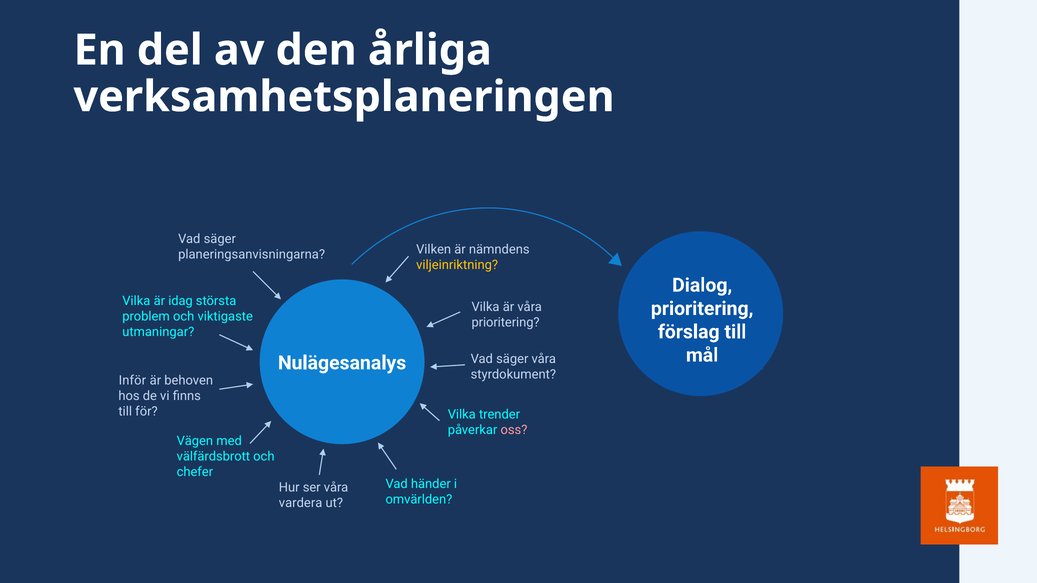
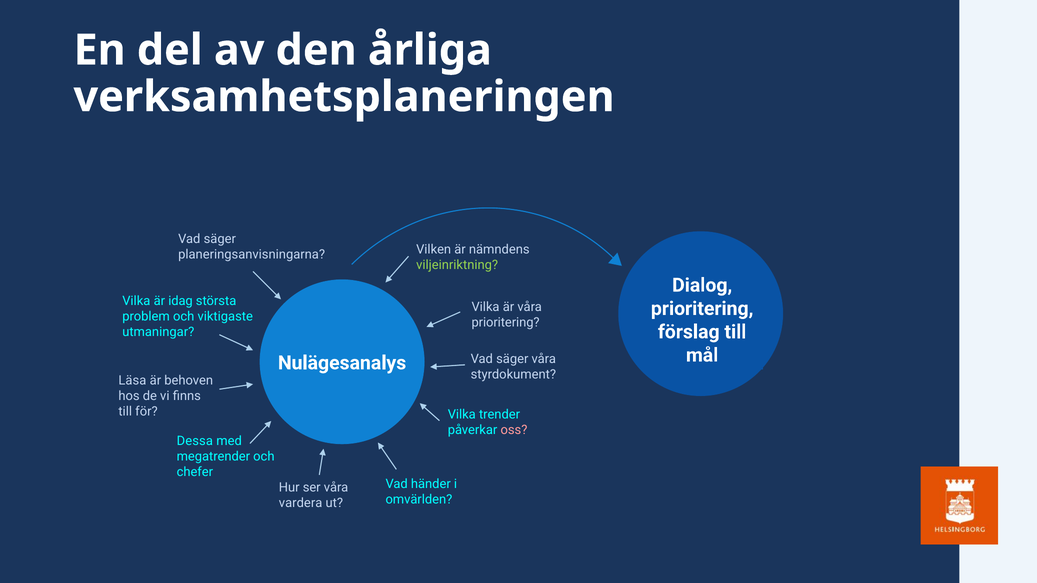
viljeinriktning colour: yellow -> light green
Inför: Inför -> Läsa
Vägen: Vägen -> Dessa
välfärdsbrott: välfärdsbrott -> megatrender
